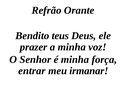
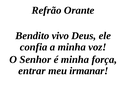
teus: teus -> vivo
prazer: prazer -> confia
